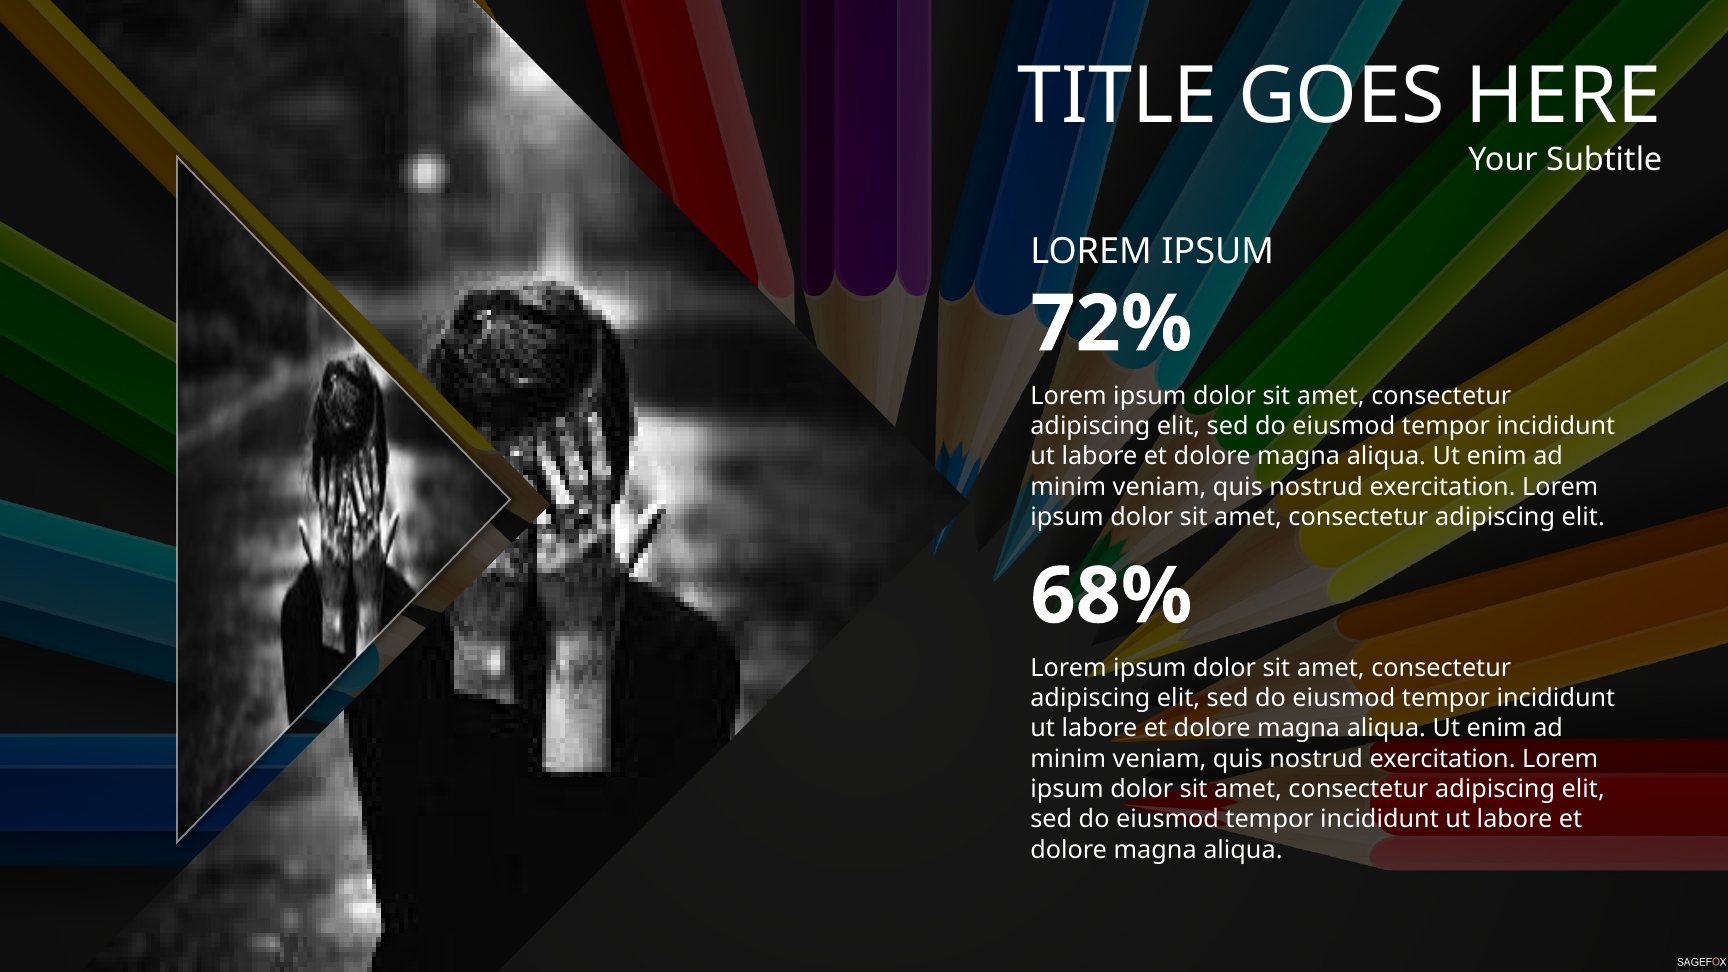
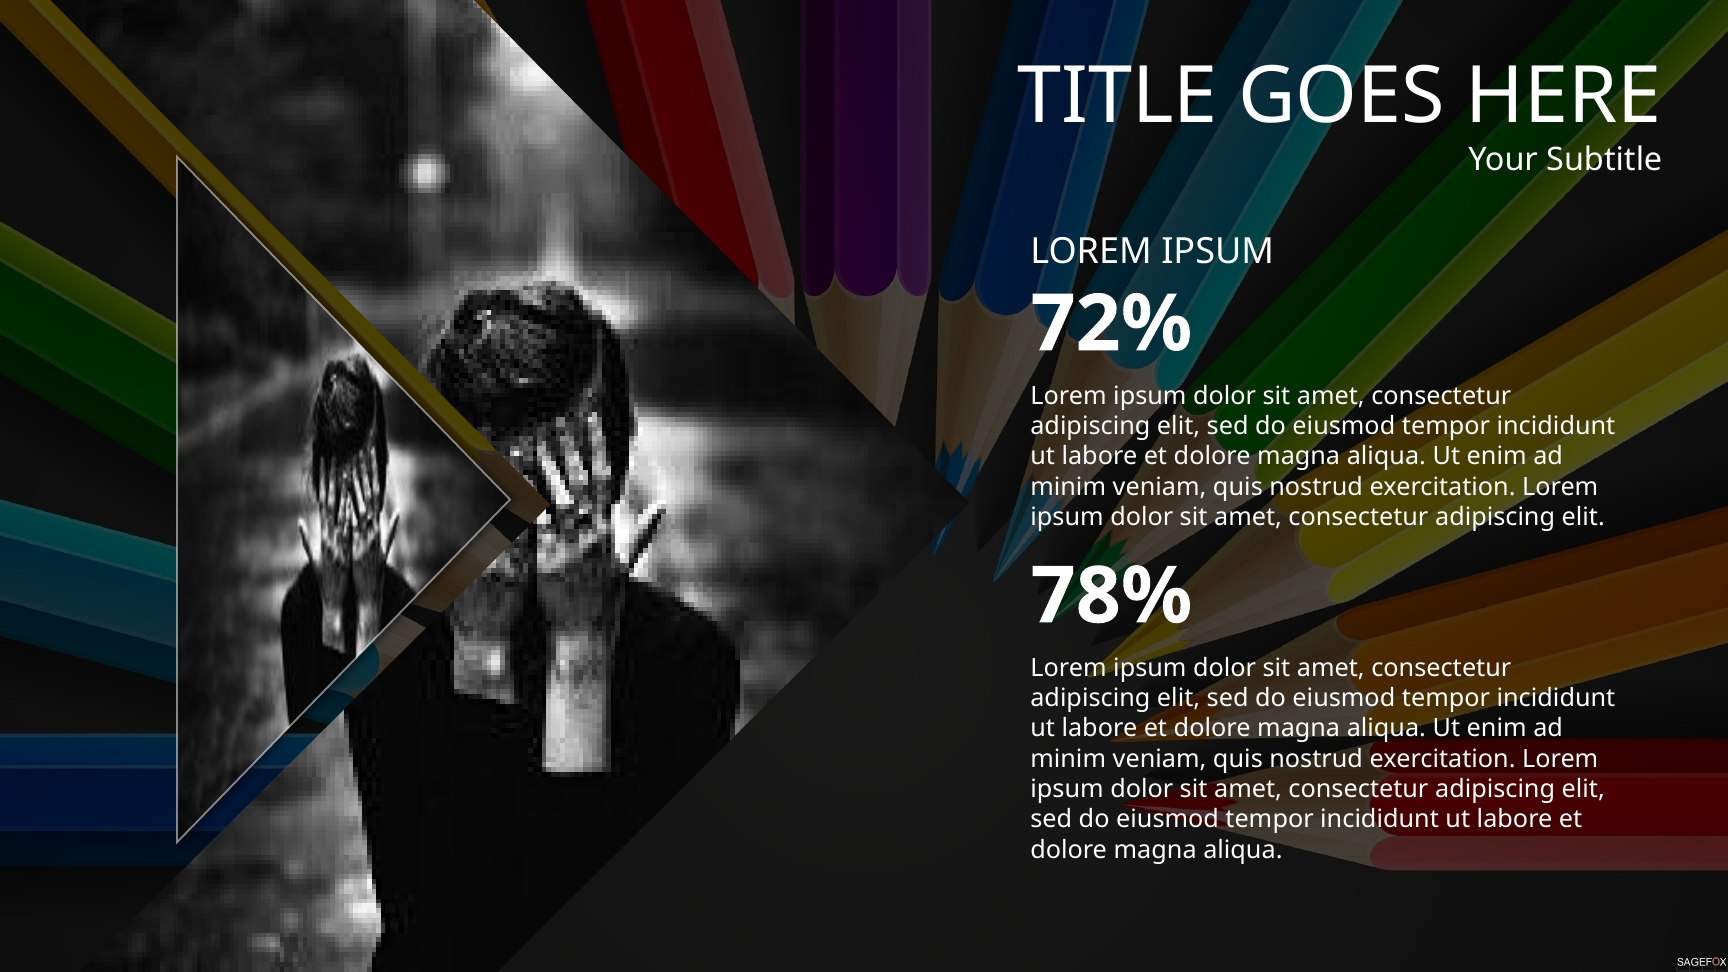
68%: 68% -> 78%
